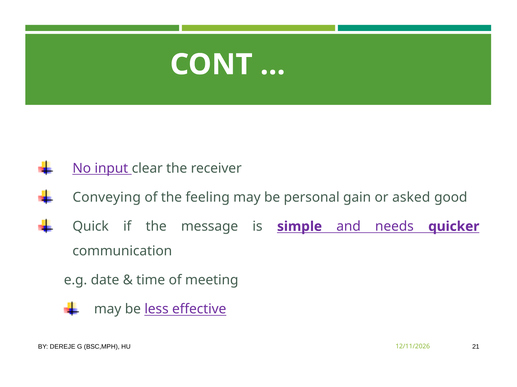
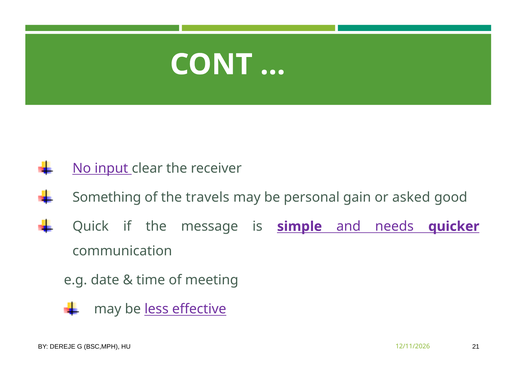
Conveying: Conveying -> Something
feeling: feeling -> travels
